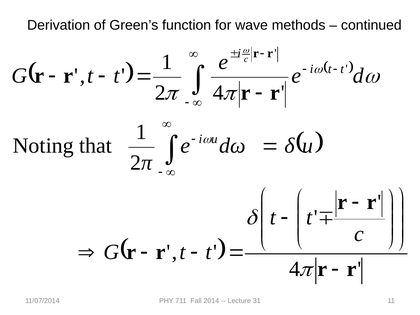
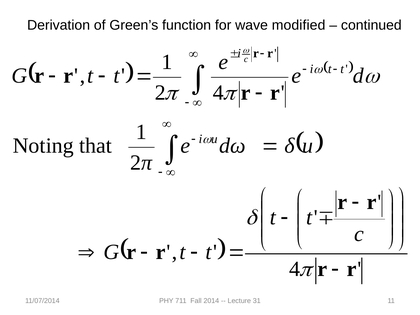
methods: methods -> modified
